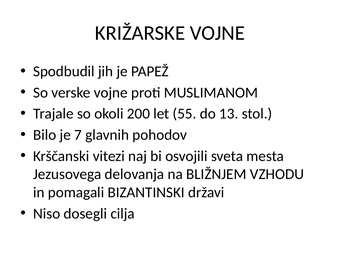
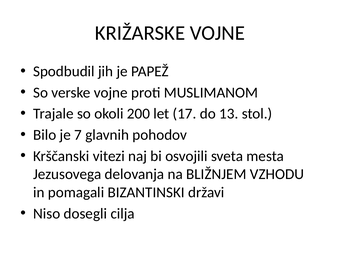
55: 55 -> 17
